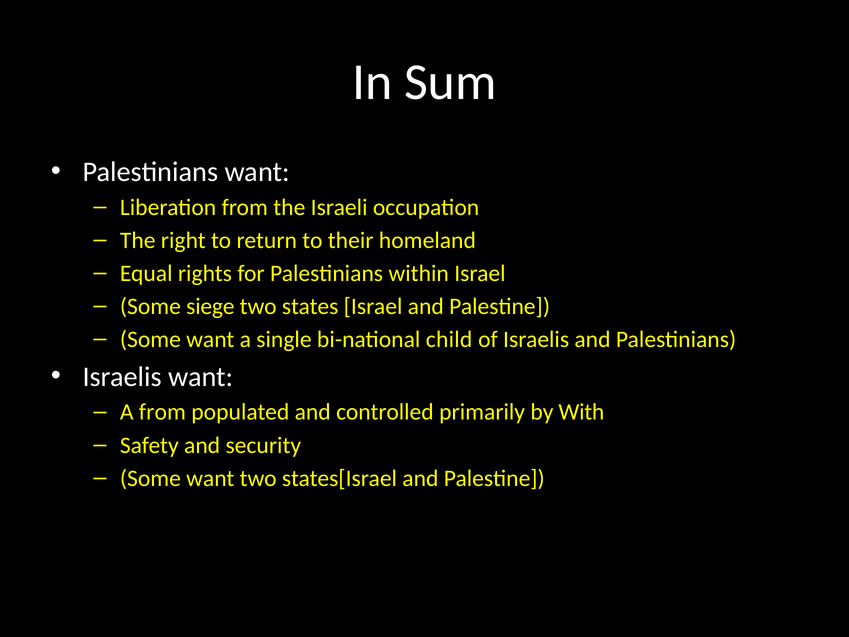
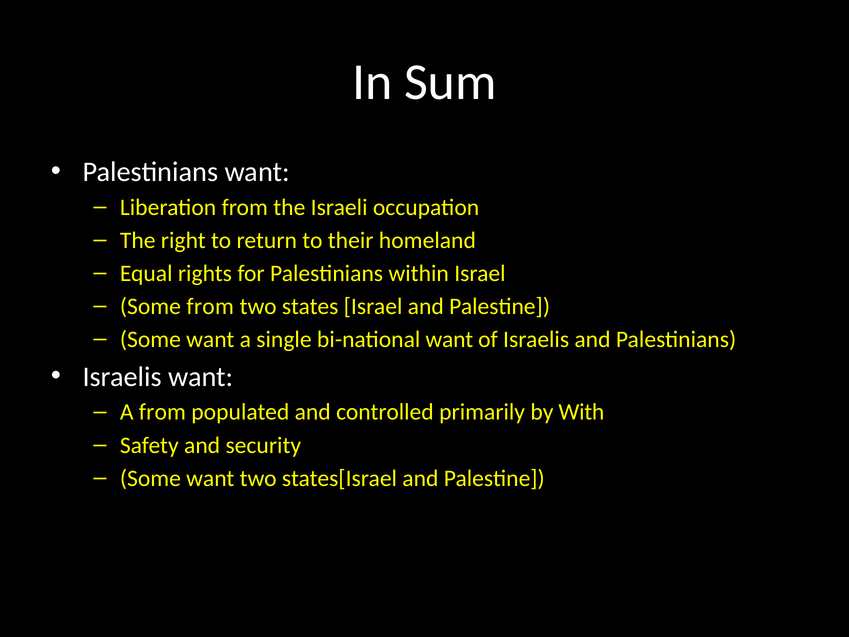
Some siege: siege -> from
bi-national child: child -> want
